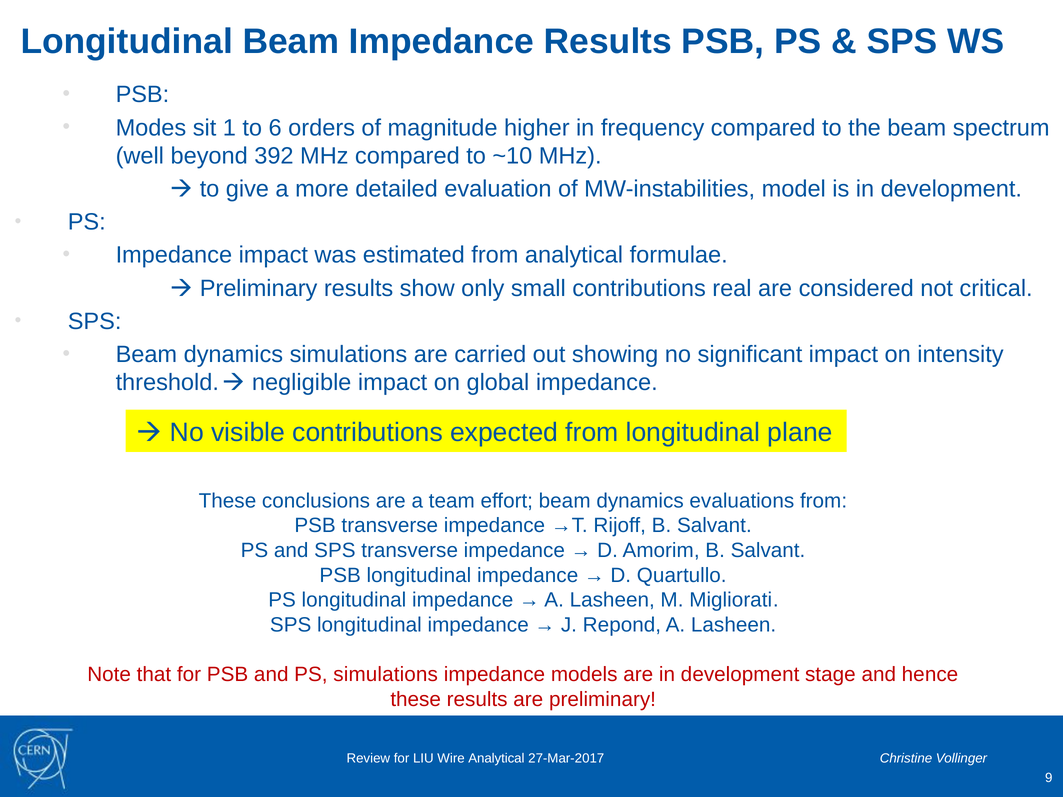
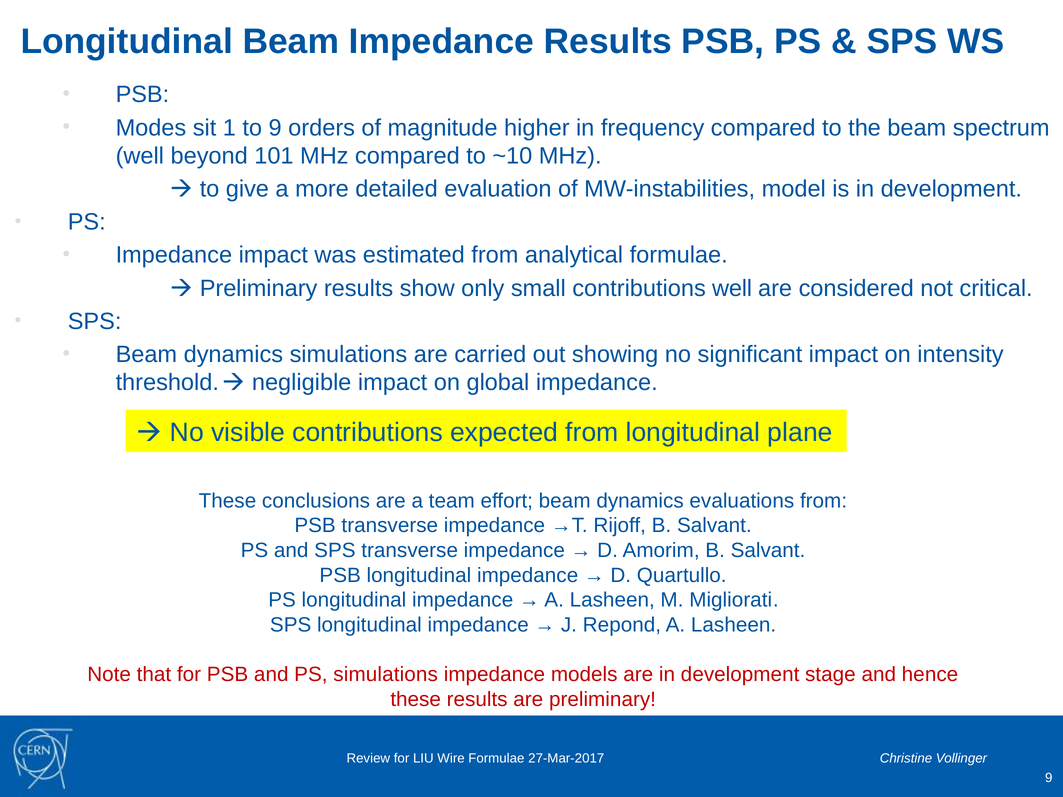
to 6: 6 -> 9
392: 392 -> 101
contributions real: real -> well
Wire Analytical: Analytical -> Formulae
